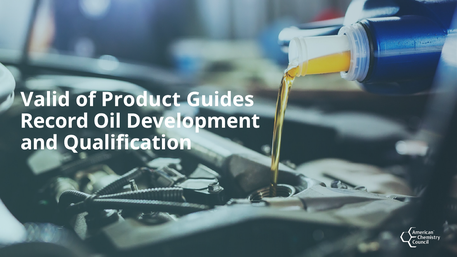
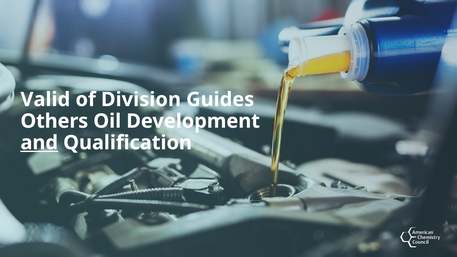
Product: Product -> Division
Record: Record -> Others
and underline: none -> present
